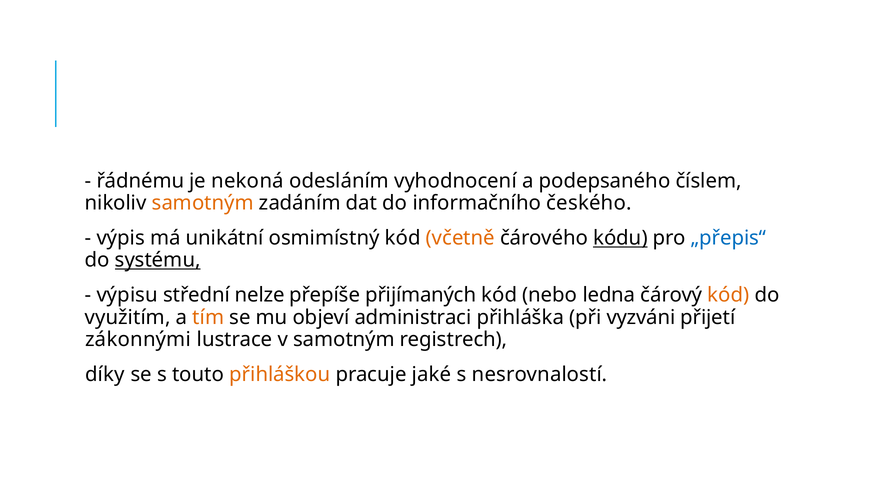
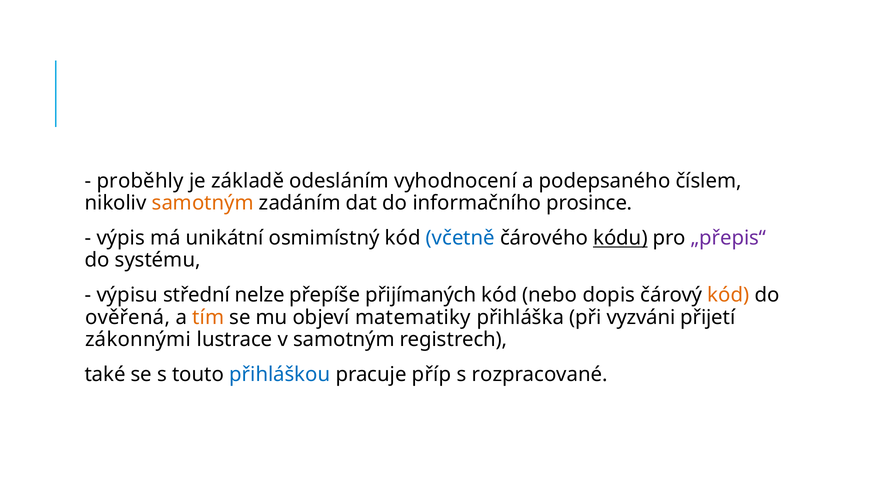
řádnému: řádnému -> proběhly
nekoná: nekoná -> základě
českého: českého -> prosince
včetně colour: orange -> blue
„přepis“ colour: blue -> purple
systému underline: present -> none
ledna: ledna -> dopis
využitím: využitím -> ověřená
administraci: administraci -> matematiky
díky: díky -> také
přihláškou colour: orange -> blue
jaké: jaké -> příp
nesrovnalostí: nesrovnalostí -> rozpracované
